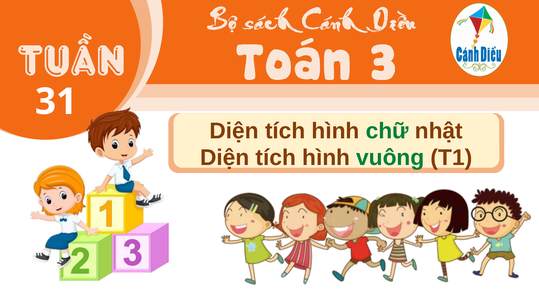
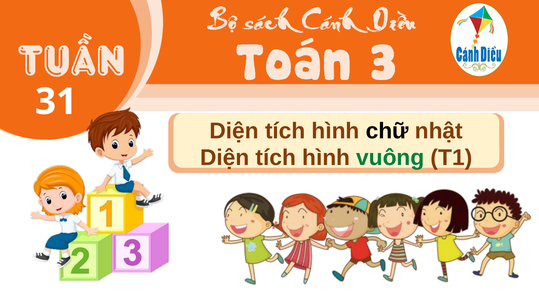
chữ colour: green -> black
